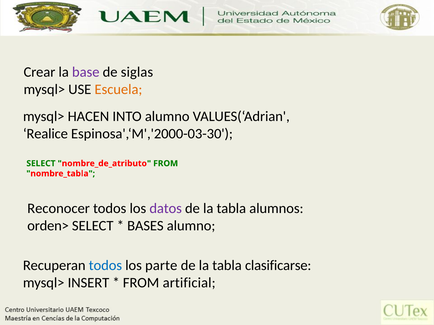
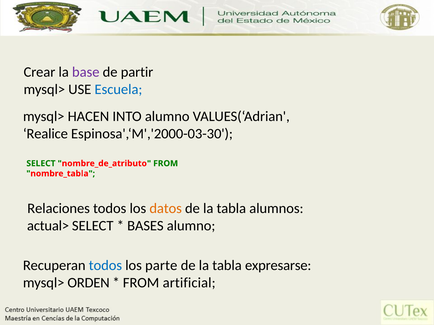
siglas: siglas -> partir
Escuela colour: orange -> blue
Reconocer: Reconocer -> Relaciones
datos colour: purple -> orange
orden>: orden> -> actual>
clasificarse: clasificarse -> expresarse
INSERT: INSERT -> ORDEN
